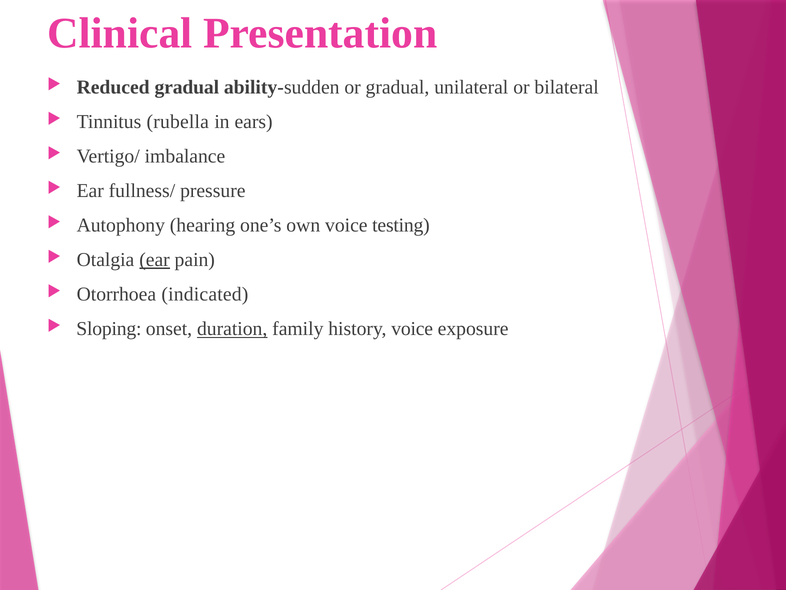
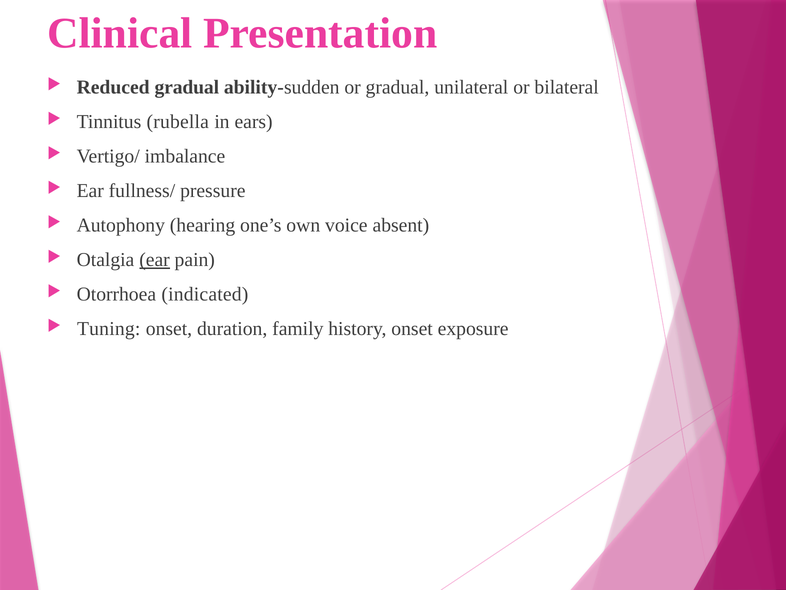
testing: testing -> absent
Sloping: Sloping -> Tuning
duration underline: present -> none
history voice: voice -> onset
